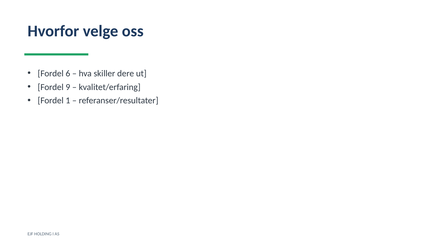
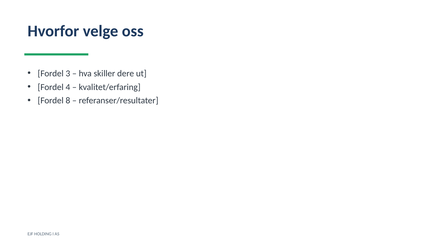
6: 6 -> 3
9: 9 -> 4
1: 1 -> 8
